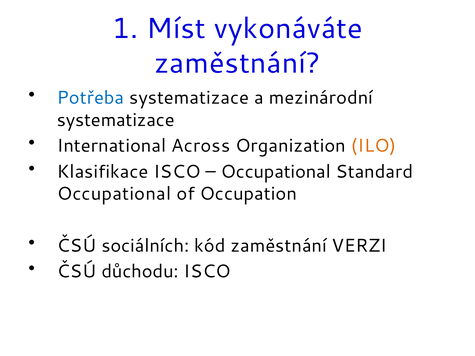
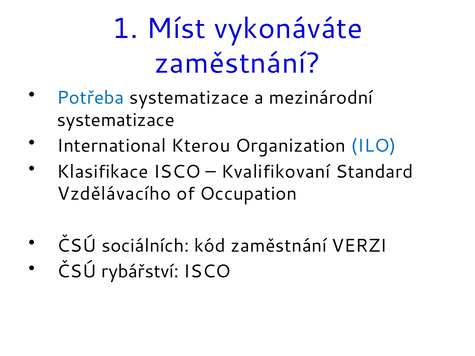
Across: Across -> Kterou
ILO colour: orange -> blue
Occupational at (276, 172): Occupational -> Kvalifikovaní
Occupational at (114, 194): Occupational -> Vzdělávacího
důchodu: důchodu -> rybářství
